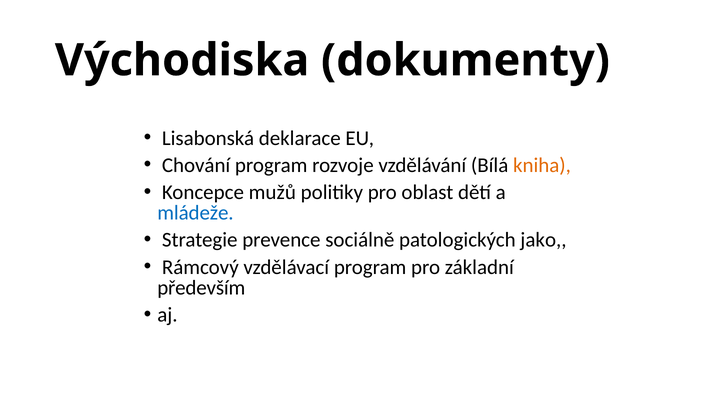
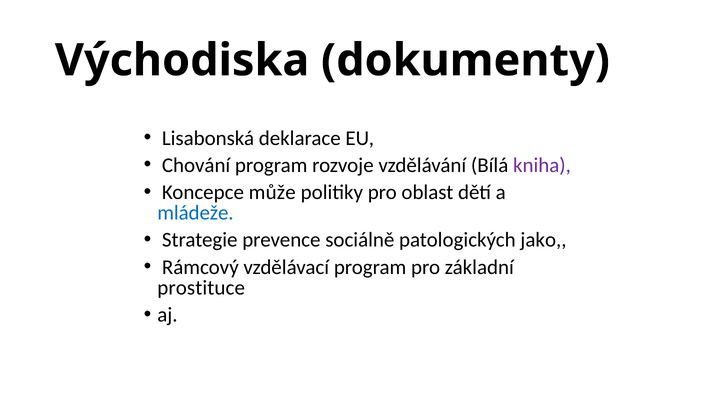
kniha colour: orange -> purple
mužů: mužů -> může
především: především -> prostituce
